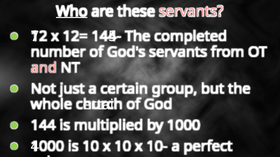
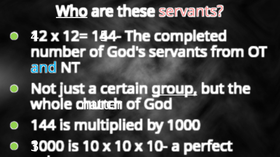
72: 72 -> 42
145-: 145- -> 154-
and colour: pink -> light blue
group underline: none -> present
whole certain: certain -> matter
4000: 4000 -> 3000
